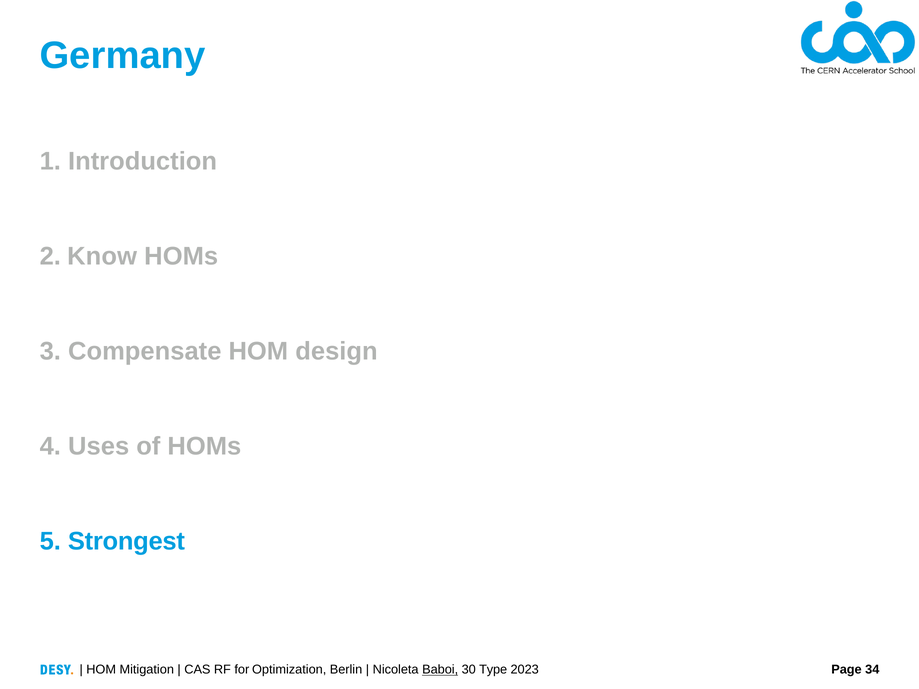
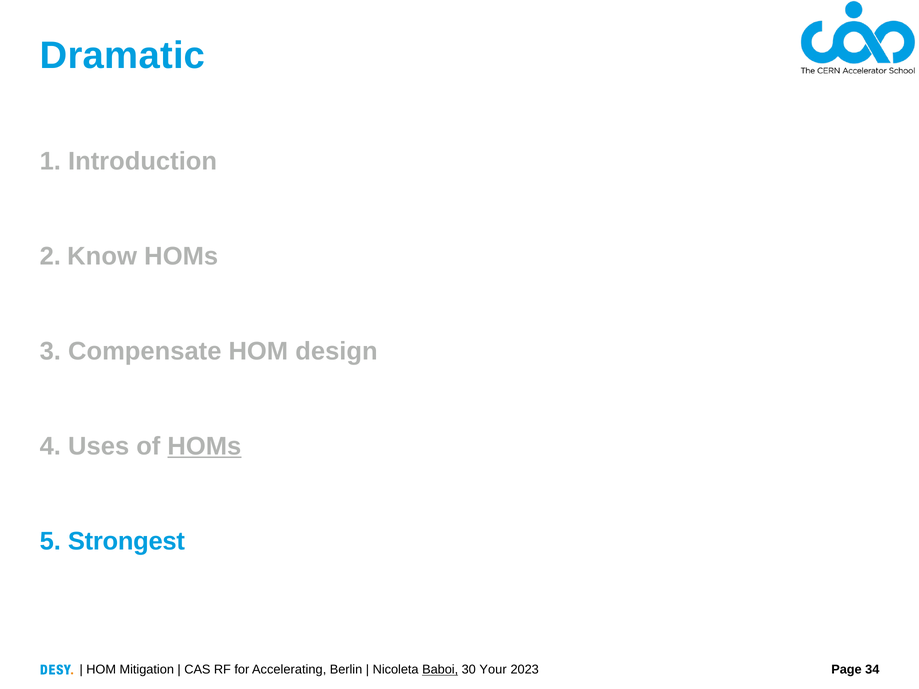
Germany: Germany -> Dramatic
HOMs at (204, 446) underline: none -> present
Optimization: Optimization -> Accelerating
Type: Type -> Your
